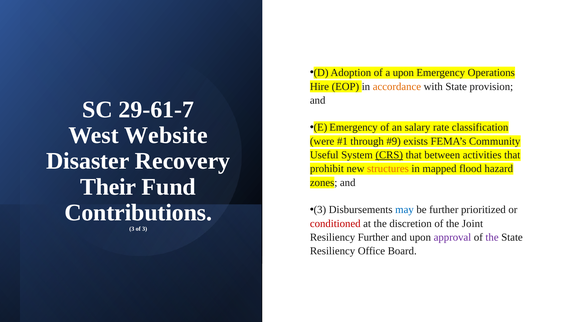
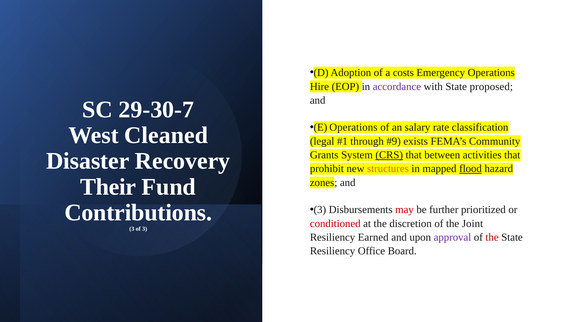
a upon: upon -> costs
accordance colour: orange -> purple
provision: provision -> proposed
29-61-7: 29-61-7 -> 29-30-7
Emergency at (354, 128): Emergency -> Operations
Website: Website -> Cleaned
were: were -> legal
Useful: Useful -> Grants
flood underline: none -> present
may colour: blue -> red
Resiliency Further: Further -> Earned
the at (492, 238) colour: purple -> red
